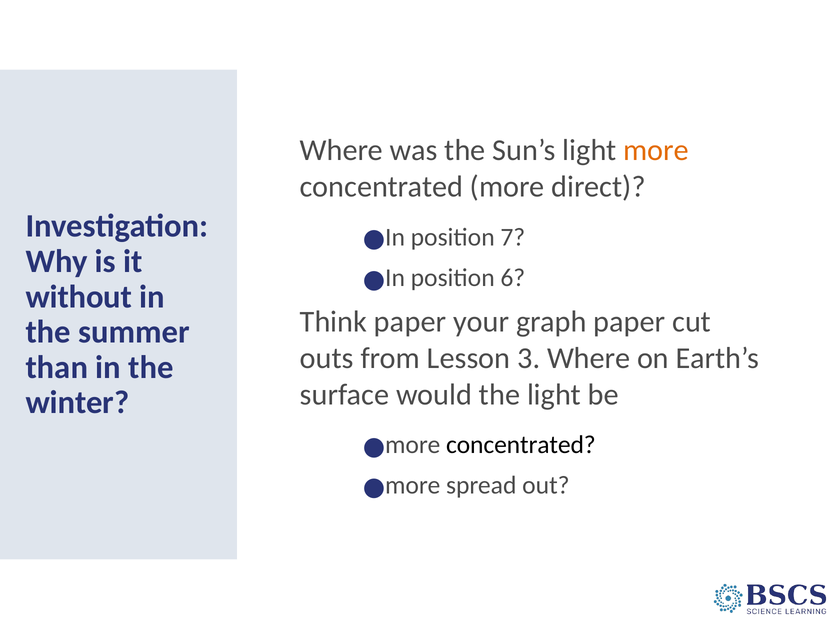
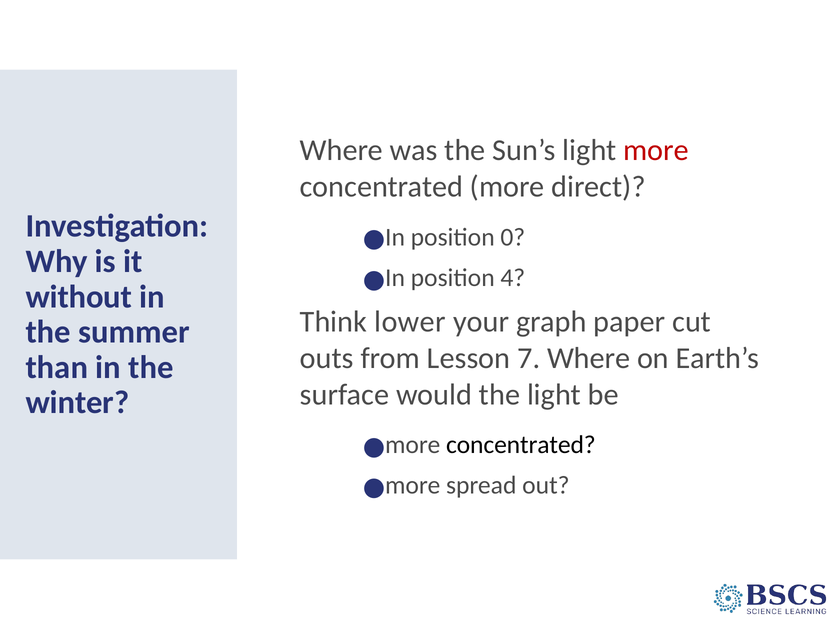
more at (656, 150) colour: orange -> red
7: 7 -> 0
6: 6 -> 4
Think paper: paper -> lower
3: 3 -> 7
